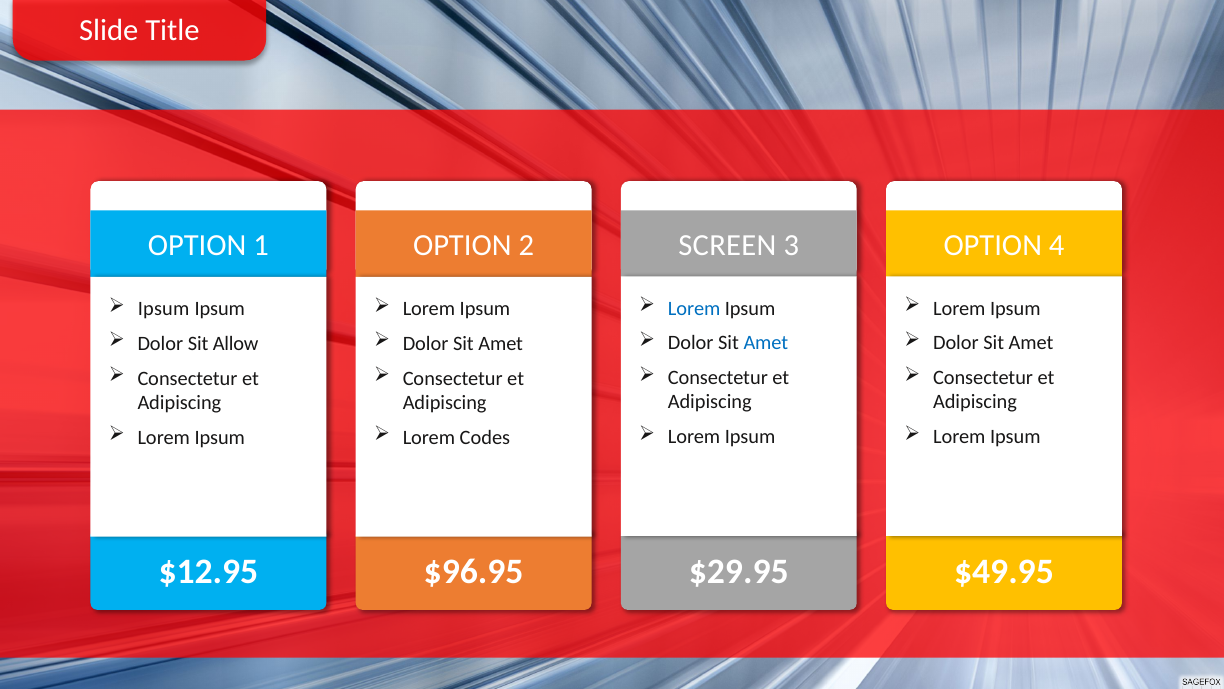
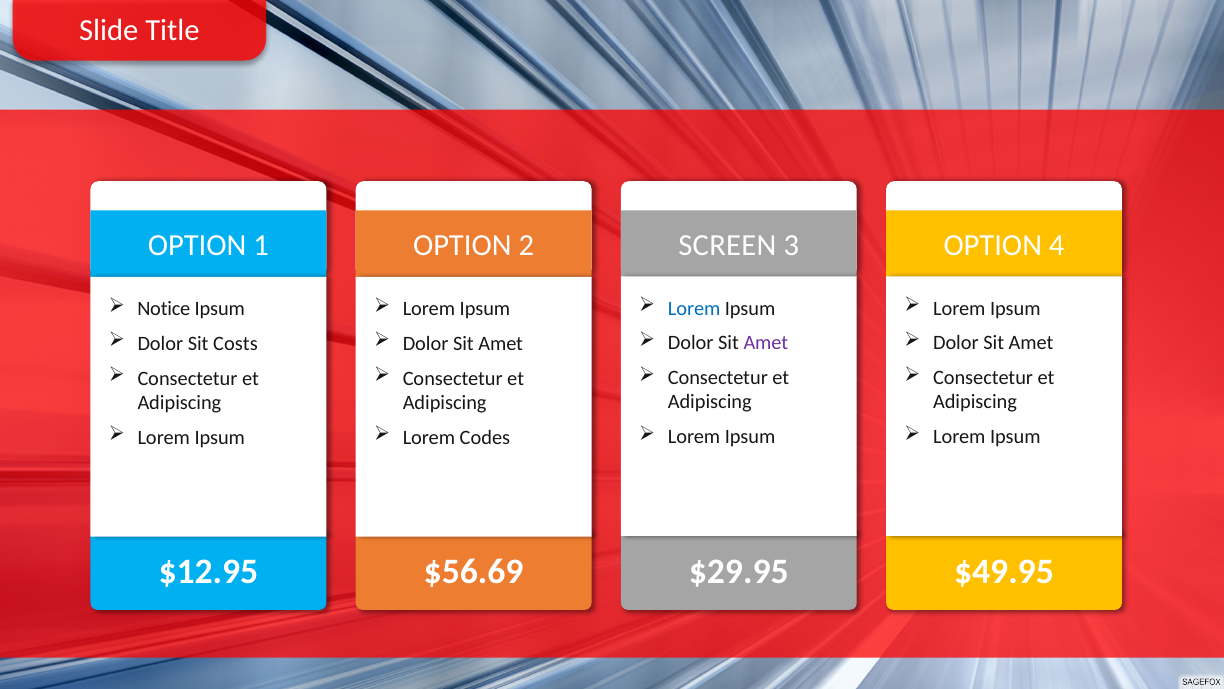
Ipsum at (164, 309): Ipsum -> Notice
Amet at (766, 343) colour: blue -> purple
Allow: Allow -> Costs
$96.95: $96.95 -> $56.69
